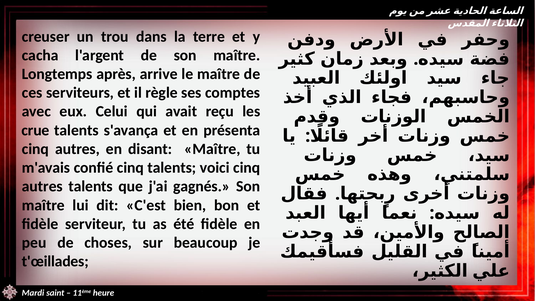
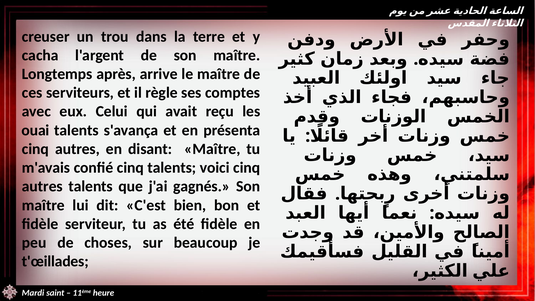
crue: crue -> ouai
